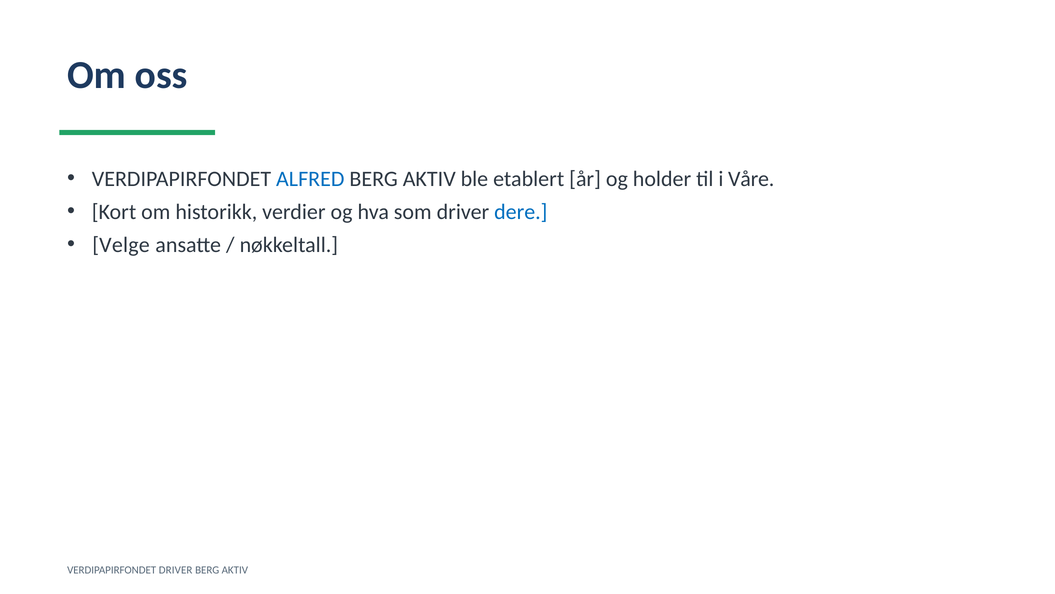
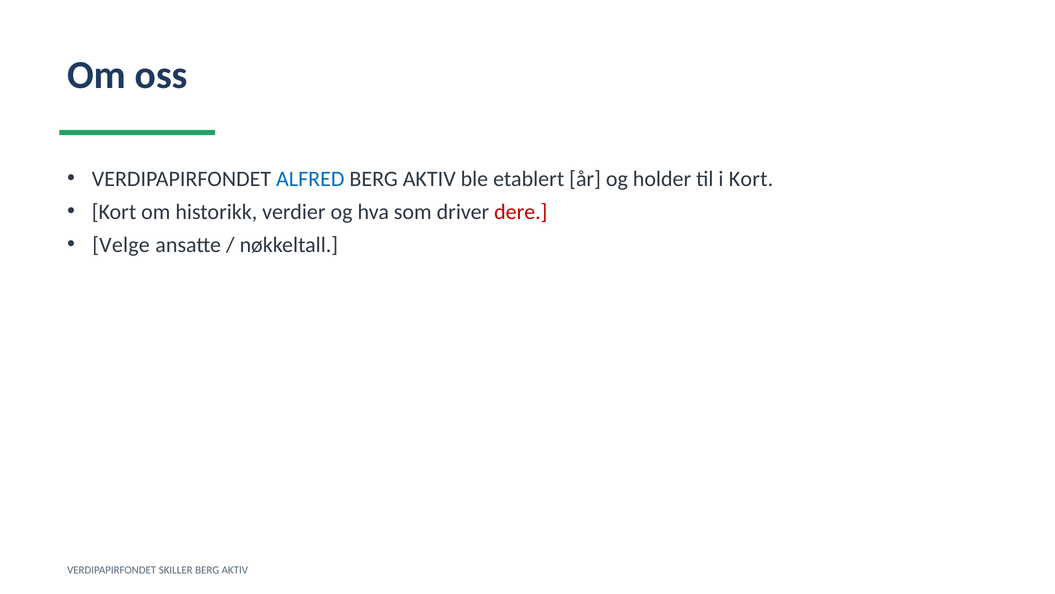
i Våre: Våre -> Kort
dere colour: blue -> red
VERDIPAPIRFONDET DRIVER: DRIVER -> SKILLER
